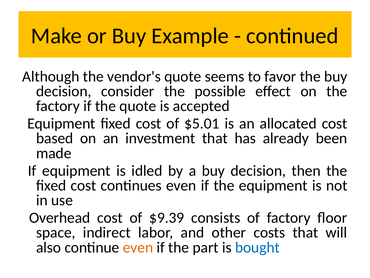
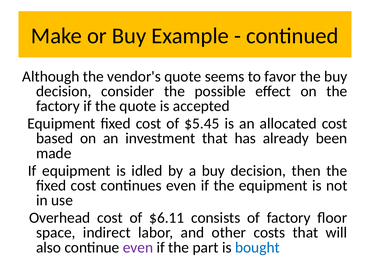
$5.01: $5.01 -> $5.45
$9.39: $9.39 -> $6.11
even at (138, 247) colour: orange -> purple
